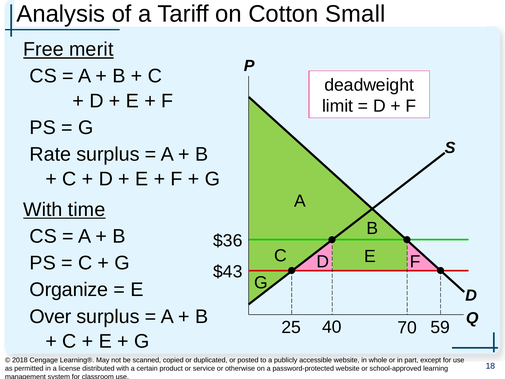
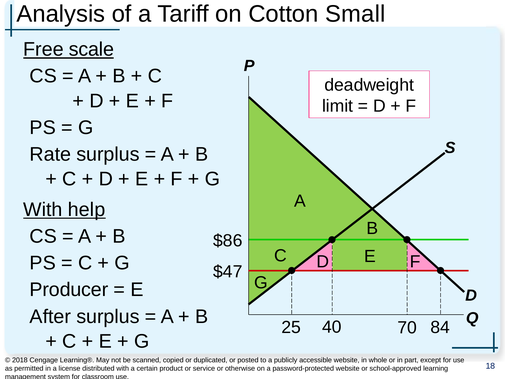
merit: merit -> scale
time: time -> help
$36: $36 -> $86
$43: $43 -> $47
Organize: Organize -> Producer
Over: Over -> After
59: 59 -> 84
